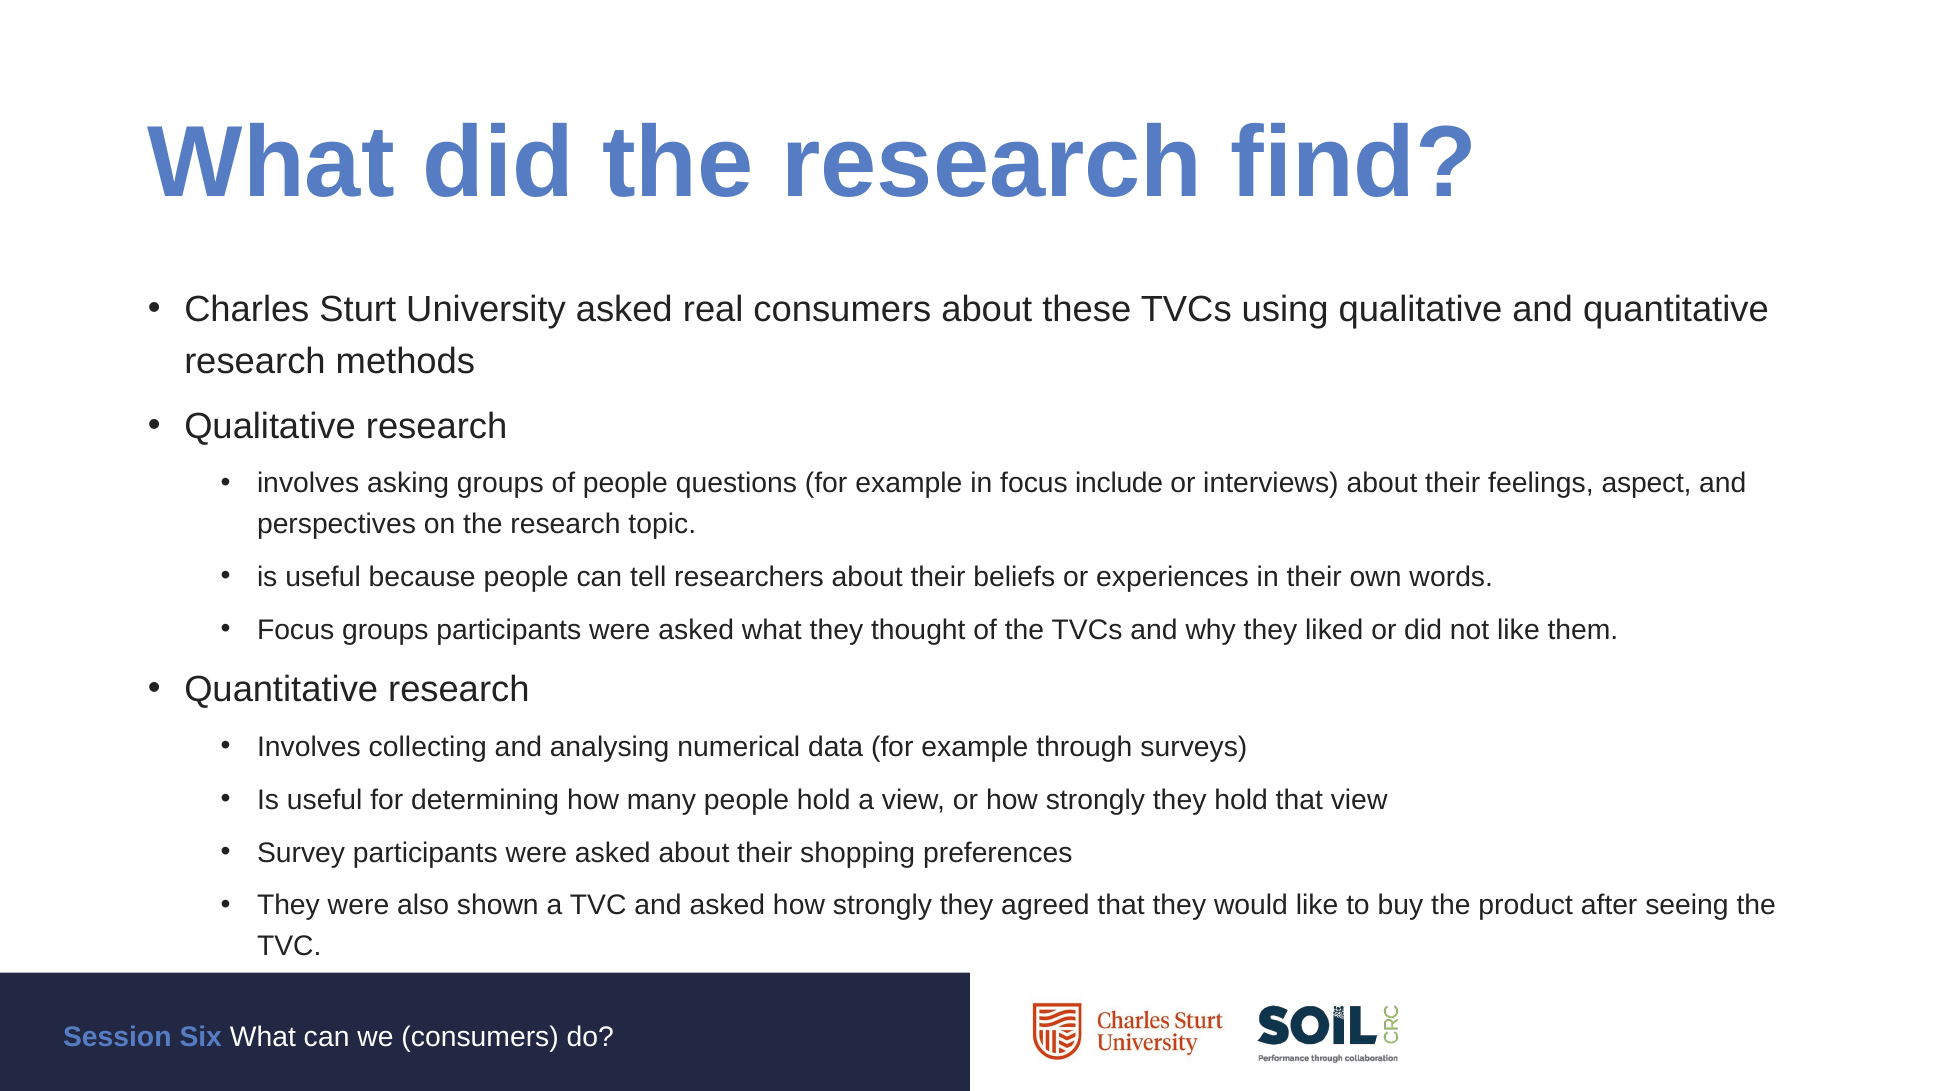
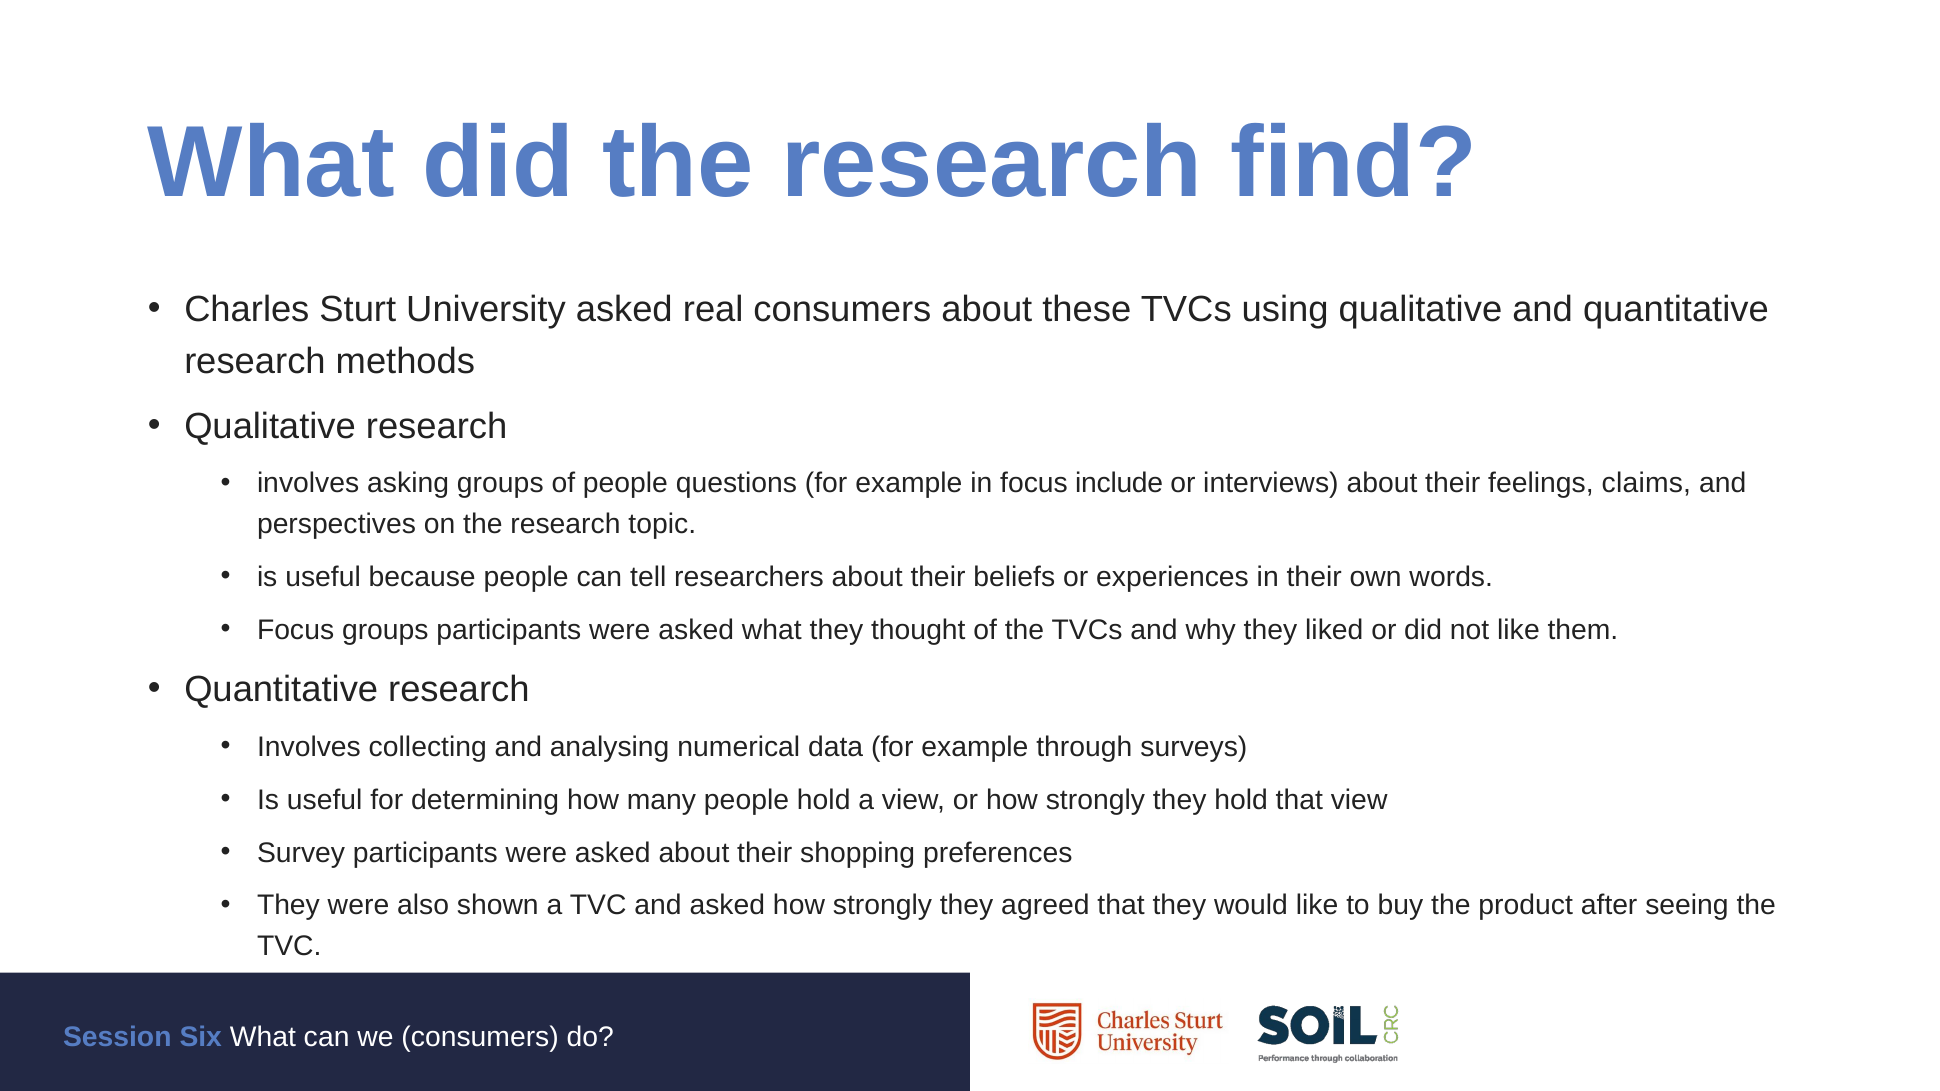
aspect: aspect -> claims
